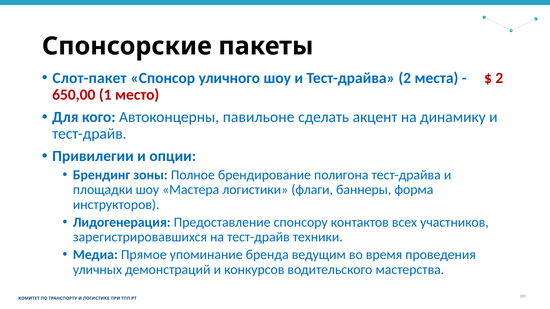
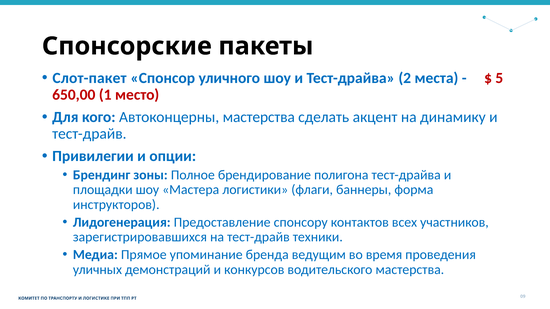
2 at (499, 78): 2 -> 5
Автоконцерны павильоне: павильоне -> мастерства
